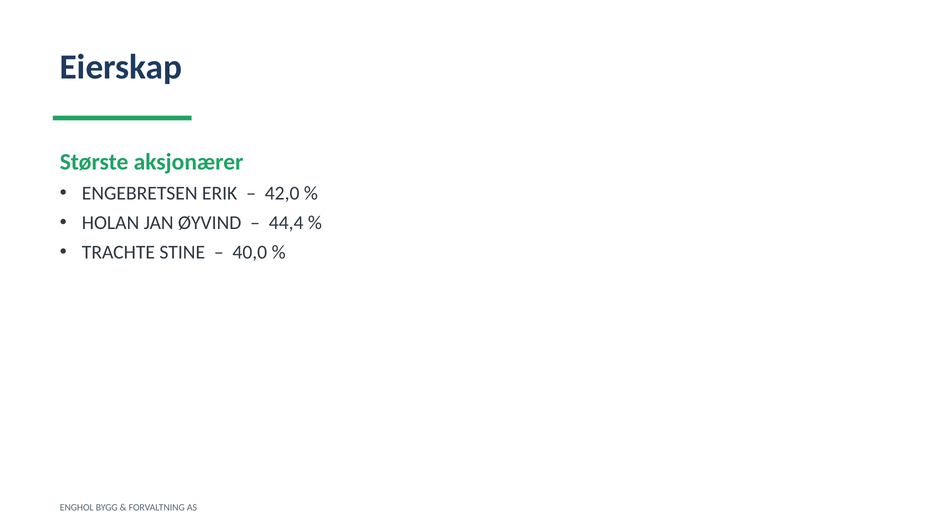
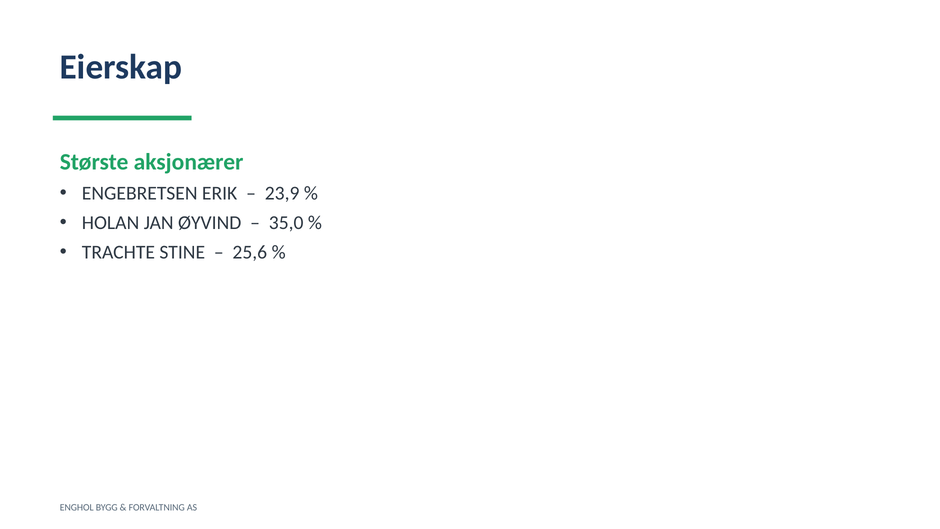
42,0: 42,0 -> 23,9
44,4: 44,4 -> 35,0
40,0: 40,0 -> 25,6
